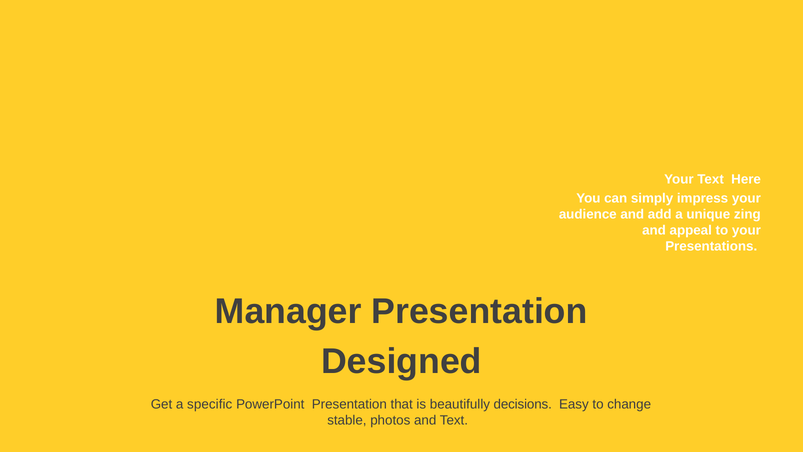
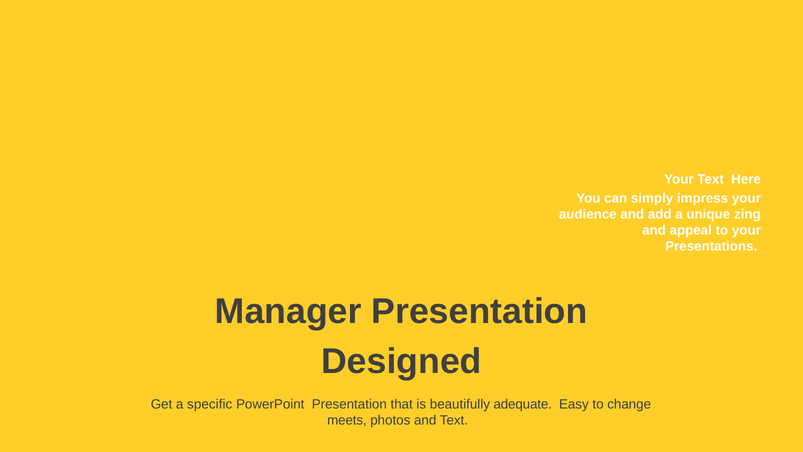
decisions: decisions -> adequate
stable: stable -> meets
